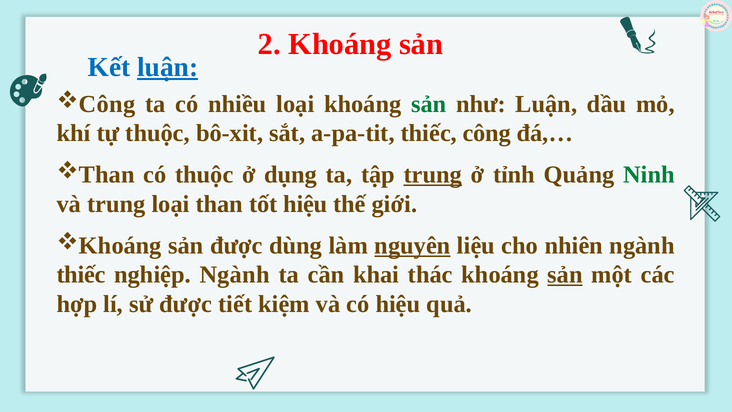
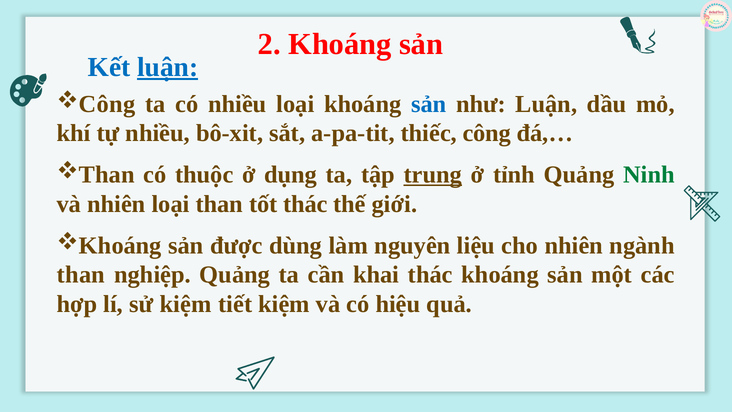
sản at (429, 104) colour: green -> blue
tự thuộc: thuộc -> nhiều
và trung: trung -> nhiên
tốt hiệu: hiệu -> thác
nguyên underline: present -> none
thiếc at (81, 275): thiếc -> than
nghiệp Ngành: Ngành -> Quảng
sản at (565, 275) underline: present -> none
sử được: được -> kiệm
